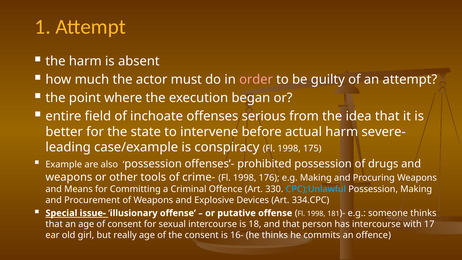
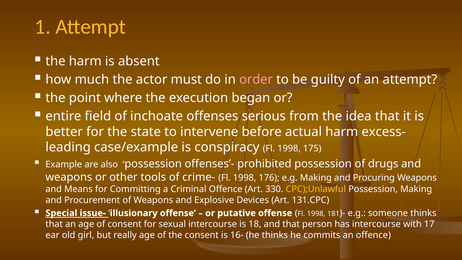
severe-: severe- -> excess-
CPC);Unlawful colour: light blue -> yellow
334.CPC: 334.CPC -> 131.CPC
